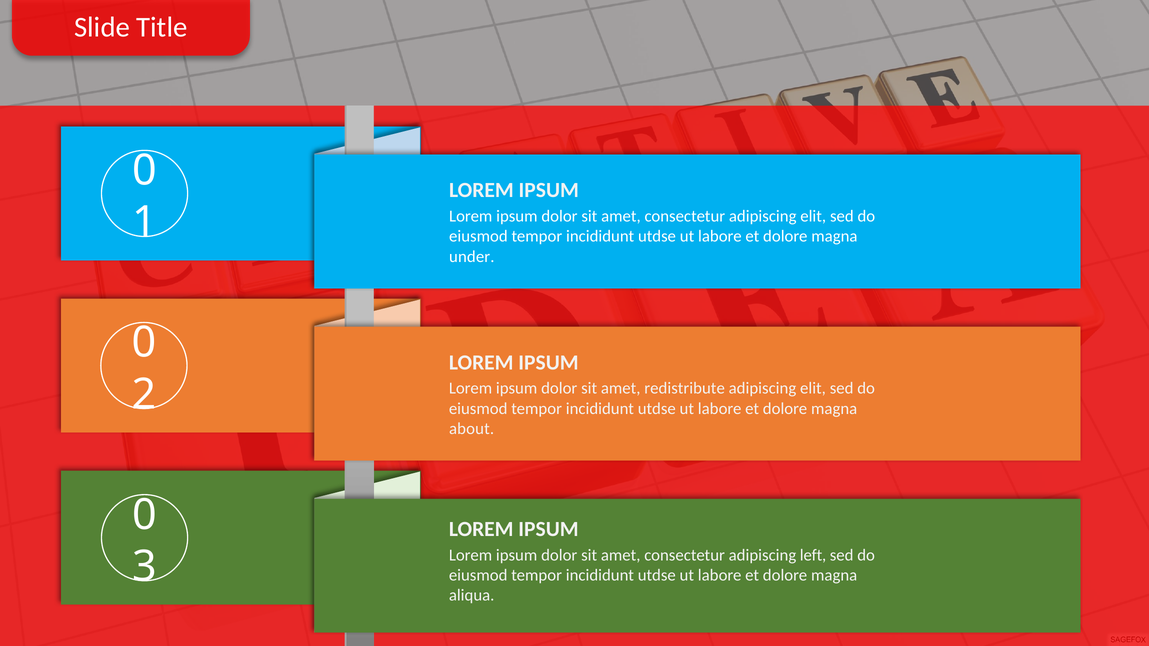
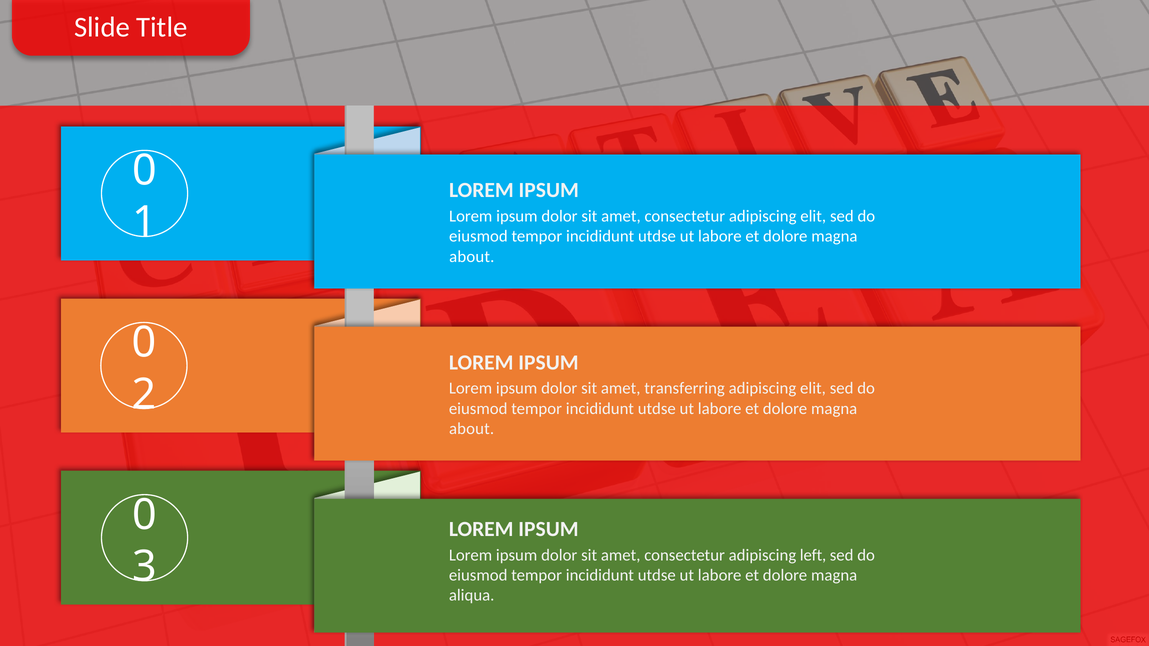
under at (472, 257): under -> about
redistribute: redistribute -> transferring
